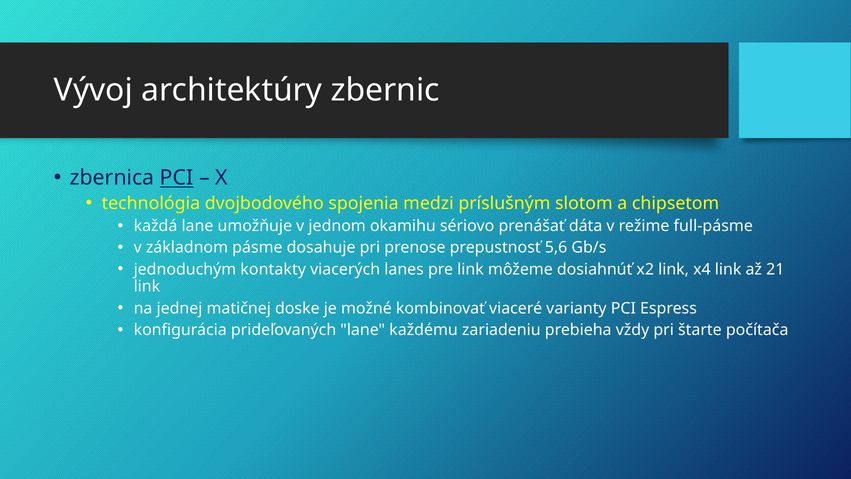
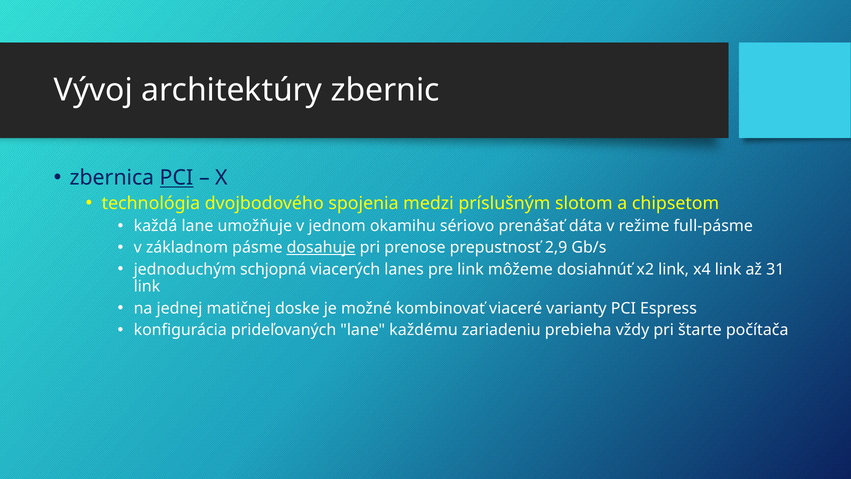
dosahuje underline: none -> present
5,6: 5,6 -> 2,9
kontakty: kontakty -> schjopná
21: 21 -> 31
